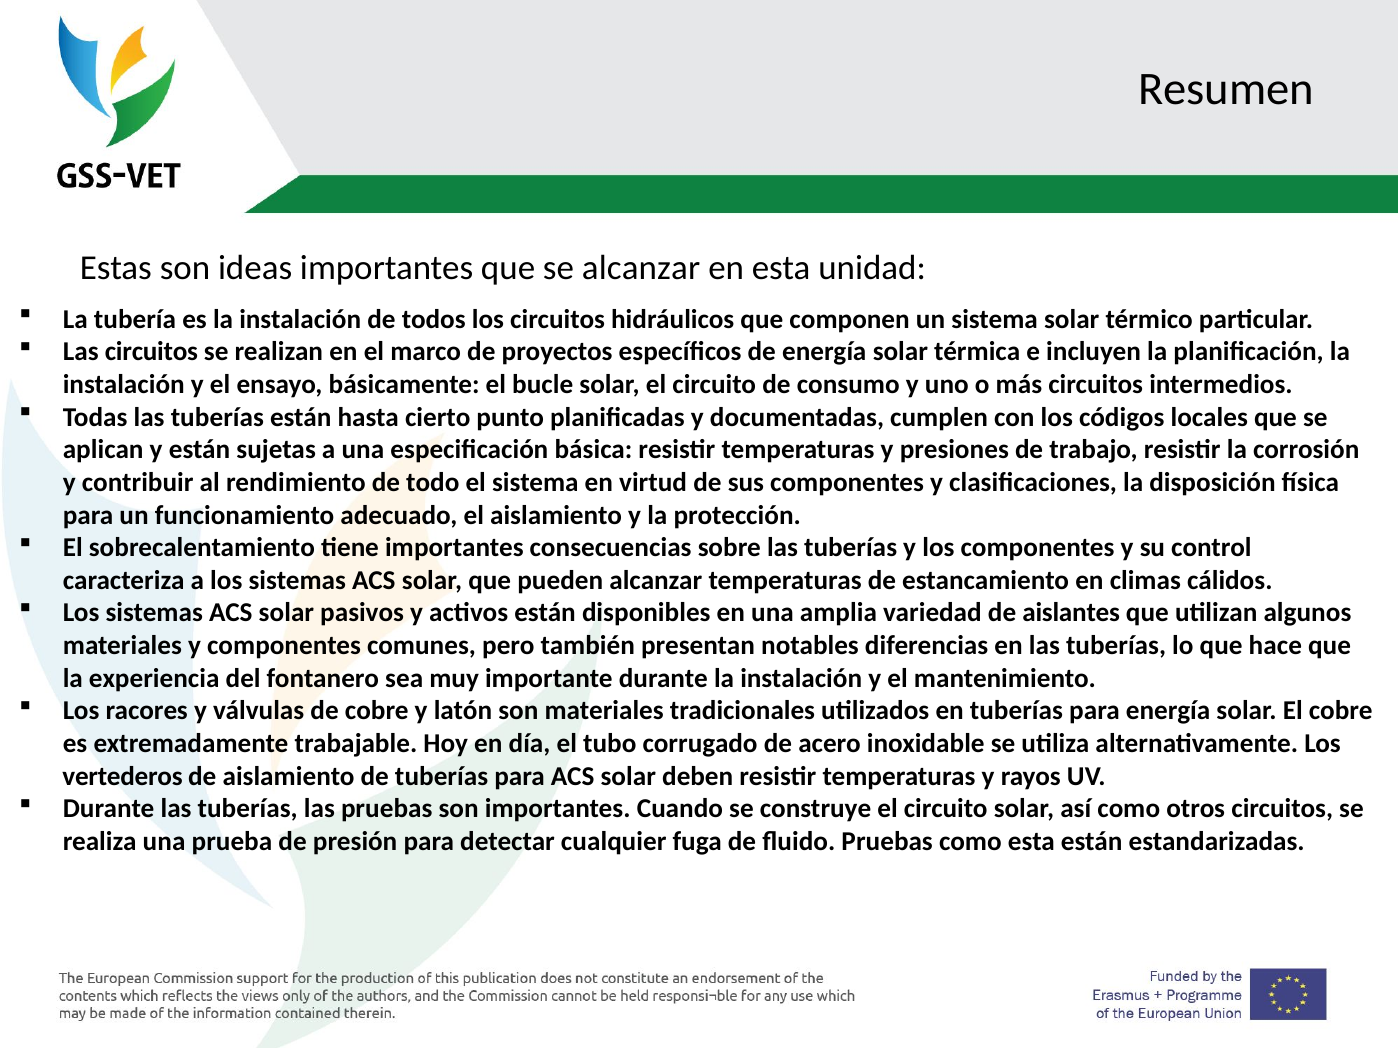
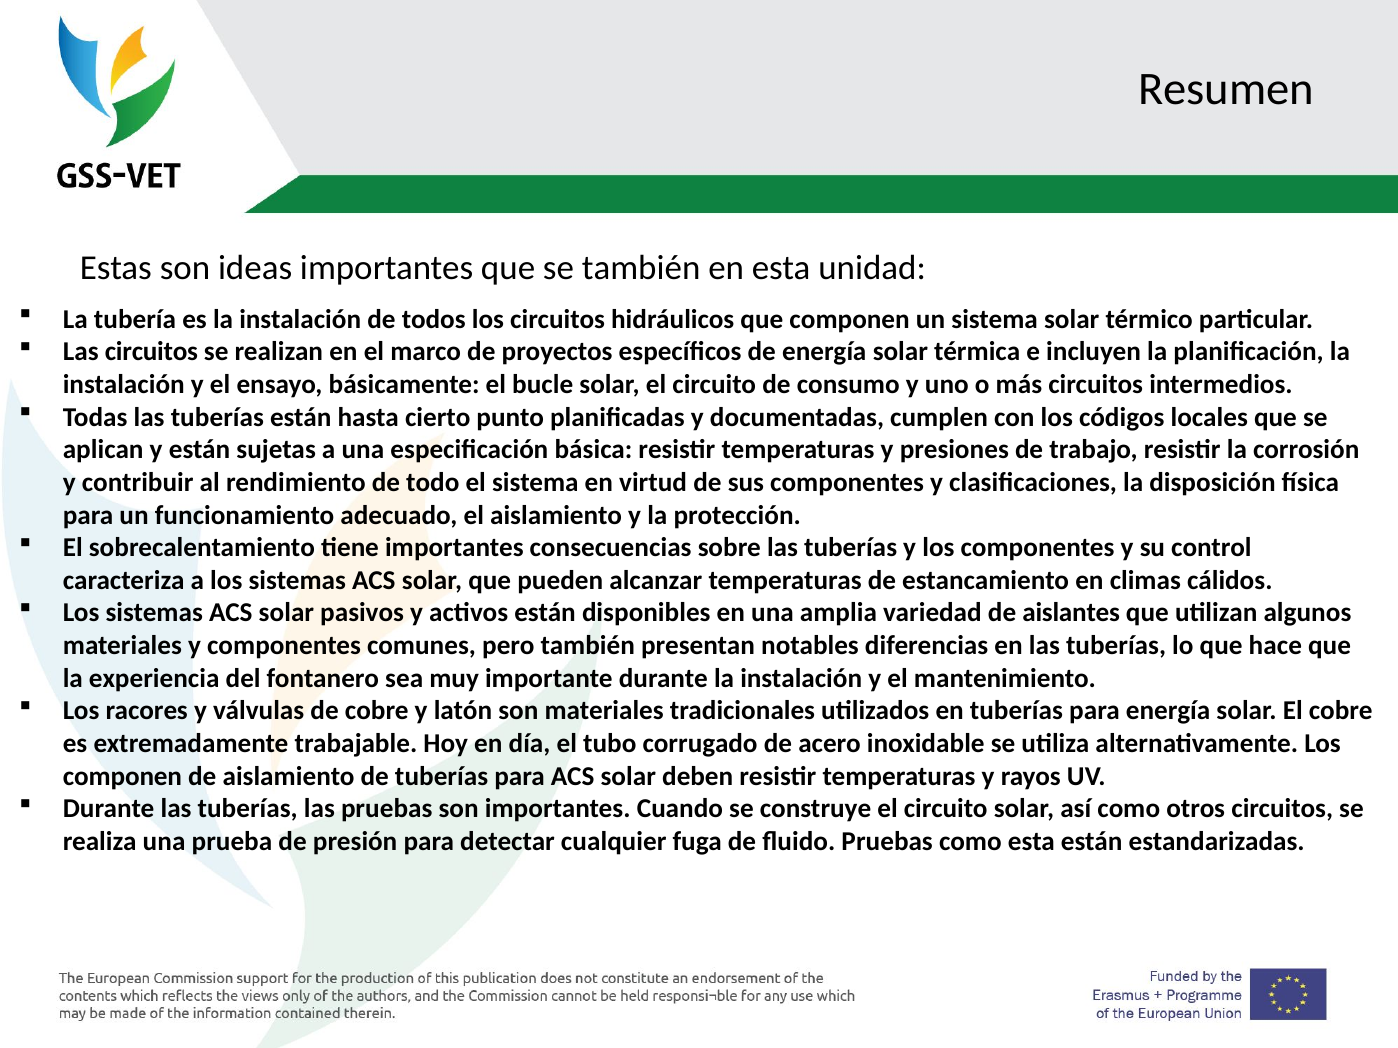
se alcanzar: alcanzar -> también
vertederos at (123, 776): vertederos -> componen
